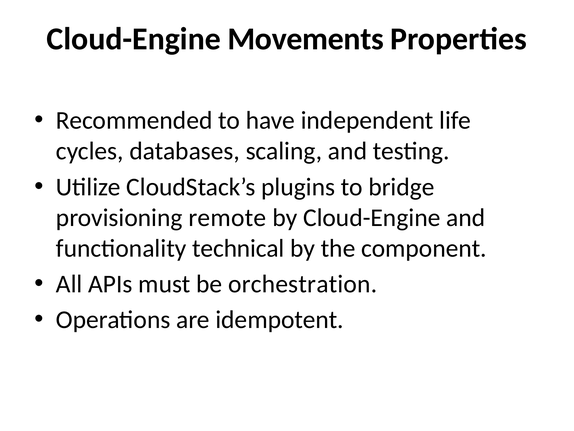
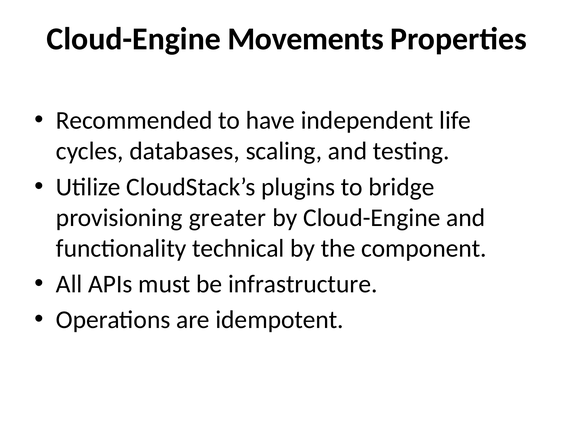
remote: remote -> greater
orchestration: orchestration -> infrastructure
